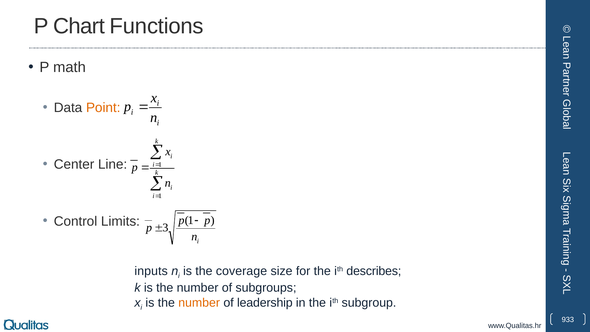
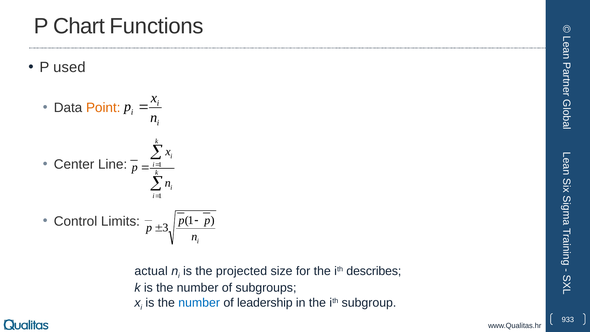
math: math -> used
inputs: inputs -> actual
coverage: coverage -> projected
number at (199, 303) colour: orange -> blue
